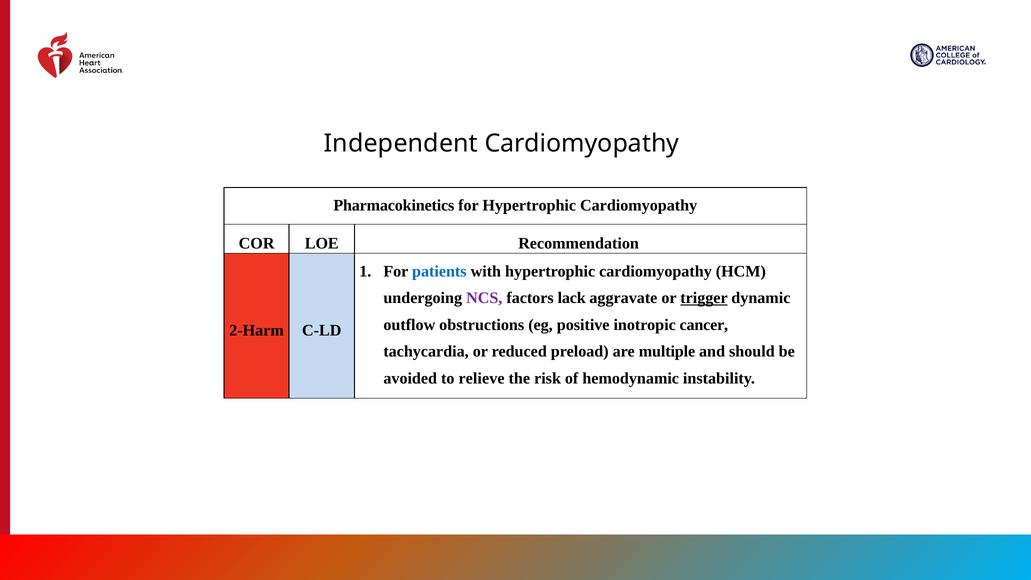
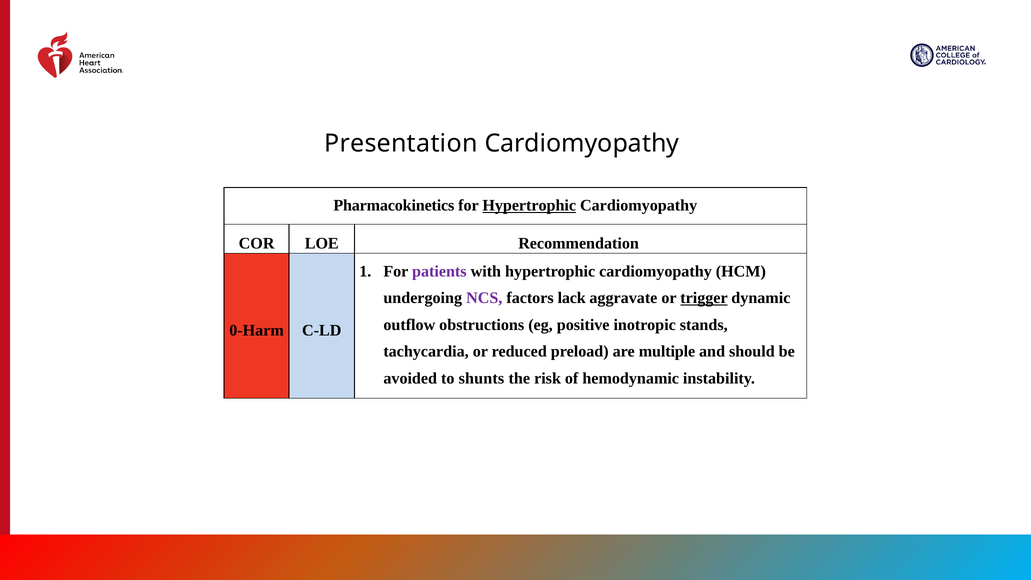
Independent: Independent -> Presentation
Hypertrophic at (529, 206) underline: none -> present
patients colour: blue -> purple
cancer: cancer -> stands
2-Harm: 2-Harm -> 0-Harm
relieve: relieve -> shunts
